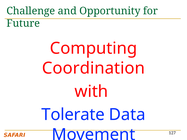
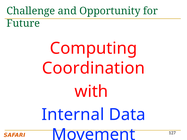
Tolerate: Tolerate -> Internal
